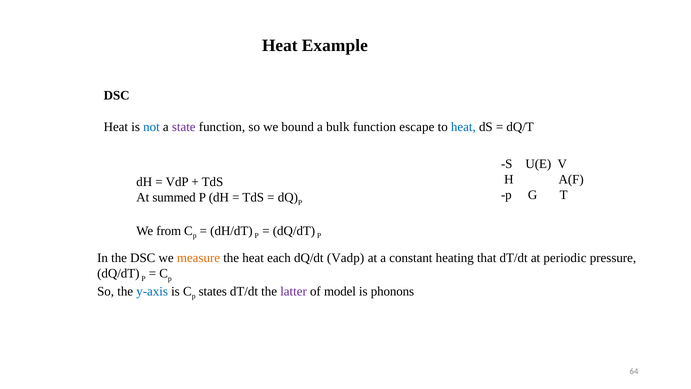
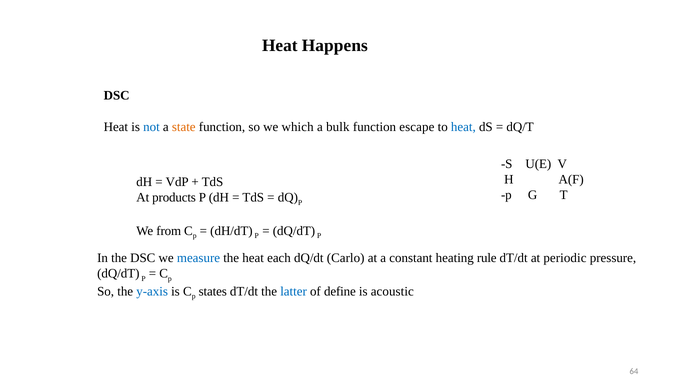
Example: Example -> Happens
state colour: purple -> orange
bound: bound -> which
summed: summed -> products
measure colour: orange -> blue
Vadp: Vadp -> Carlo
that: that -> rule
latter colour: purple -> blue
model: model -> define
phonons: phonons -> acoustic
